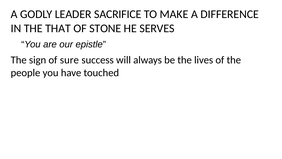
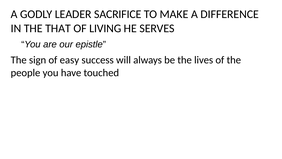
STONE: STONE -> LIVING
sure: sure -> easy
